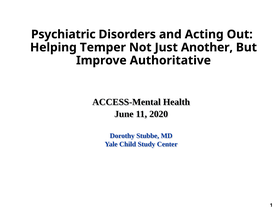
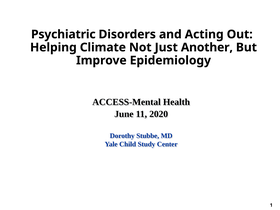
Temper: Temper -> Climate
Authoritative: Authoritative -> Epidemiology
